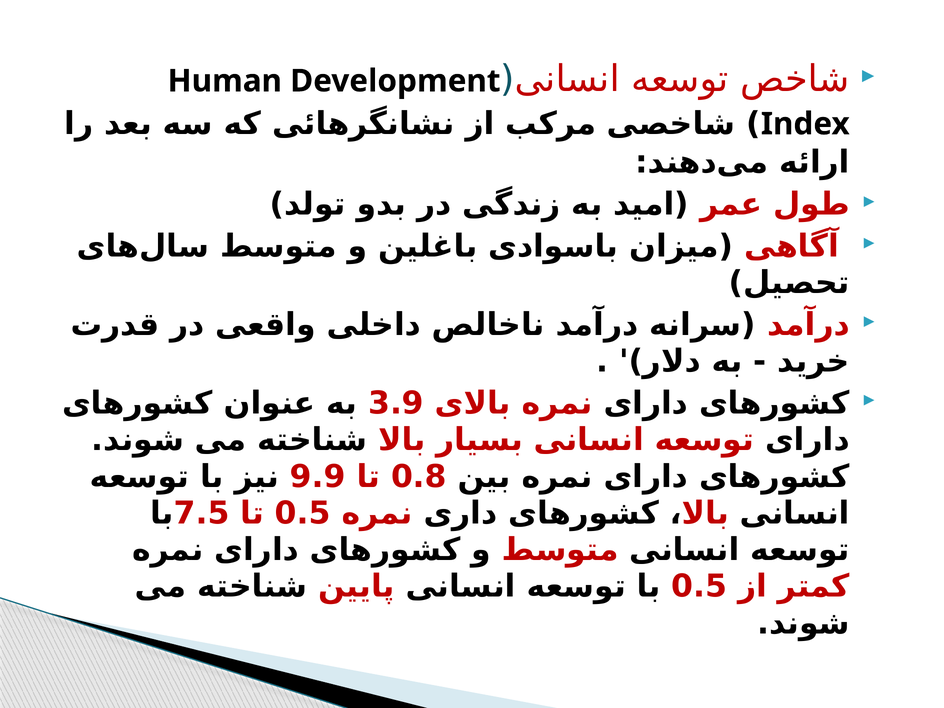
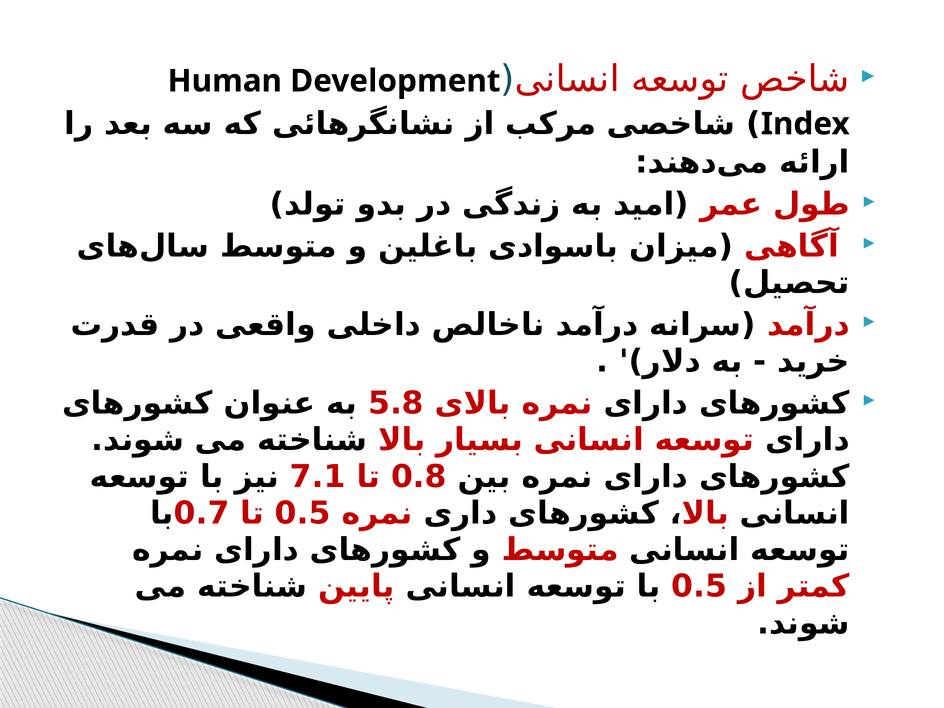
3.9: 3.9 -> 5.8
9.9: 9.9 -> 7.1
7.5: 7.5 -> 0.7
